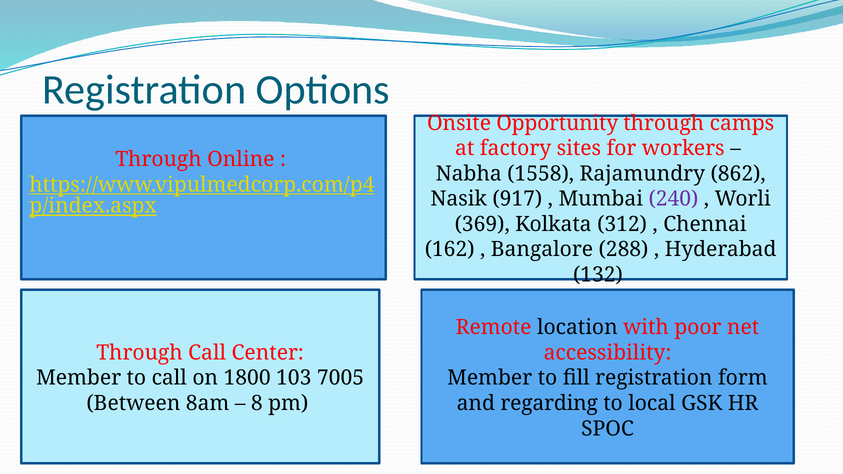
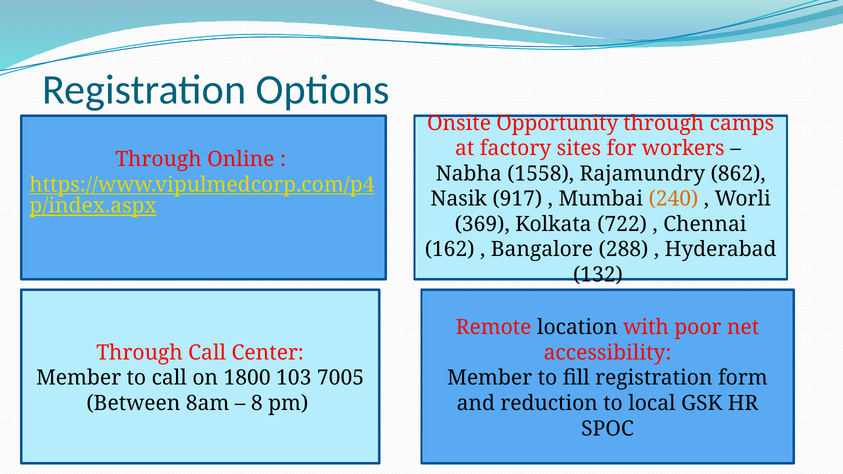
240 colour: purple -> orange
312: 312 -> 722
regarding: regarding -> reduction
